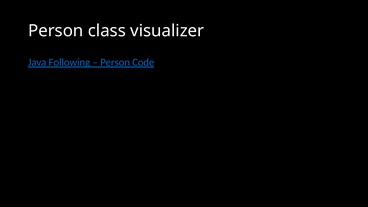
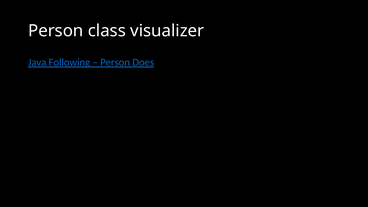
Code: Code -> Does
